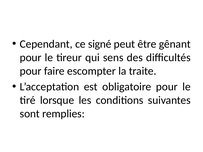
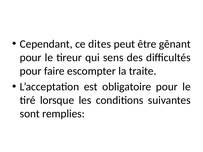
signé: signé -> dites
